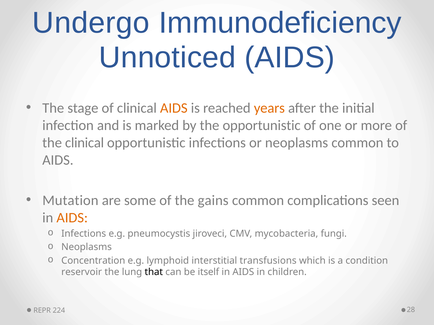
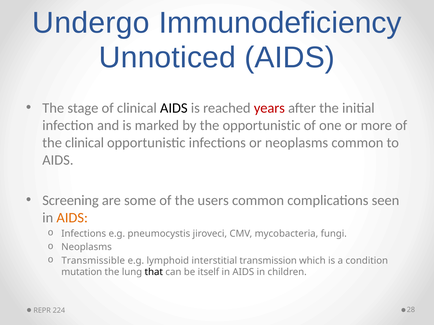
AIDS at (174, 108) colour: orange -> black
years colour: orange -> red
Mutation: Mutation -> Screening
gains: gains -> users
Concentration: Concentration -> Transmissible
transfusions: transfusions -> transmission
reservoir: reservoir -> mutation
